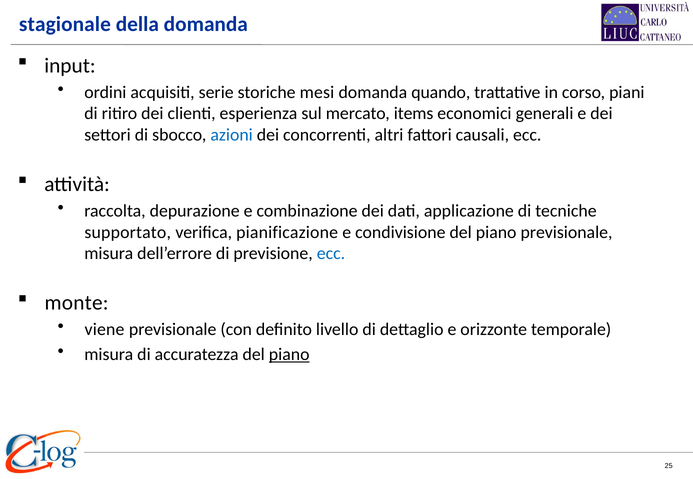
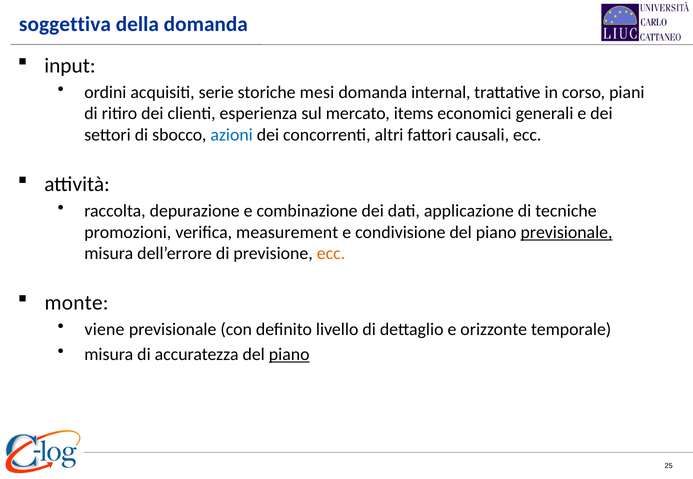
stagionale: stagionale -> soggettiva
quando: quando -> internal
supportato: supportato -> promozioni
pianificazione: pianificazione -> measurement
previsionale at (566, 233) underline: none -> present
ecc at (331, 254) colour: blue -> orange
